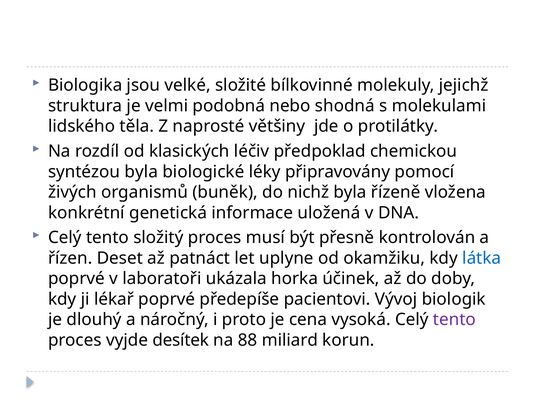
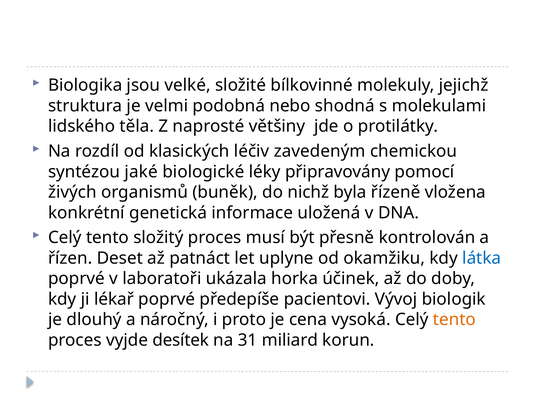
předpoklad: předpoklad -> zavedeným
syntézou byla: byla -> jaké
tento at (454, 320) colour: purple -> orange
88: 88 -> 31
